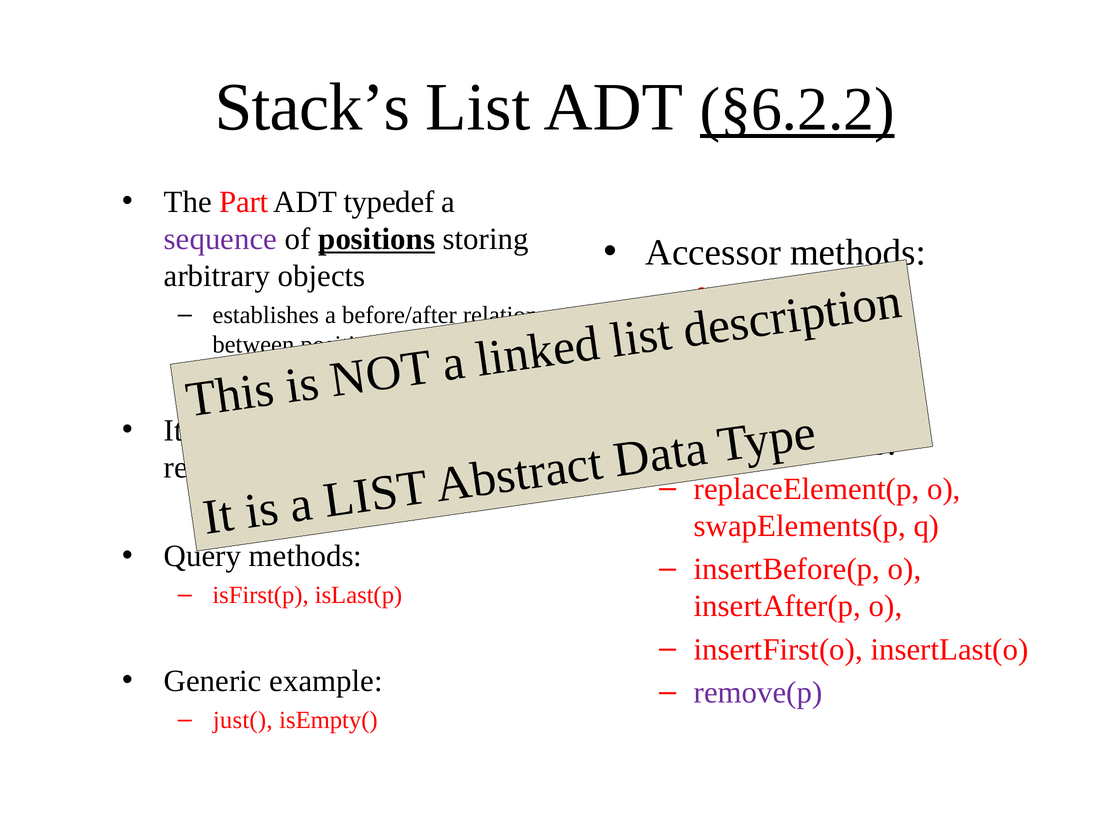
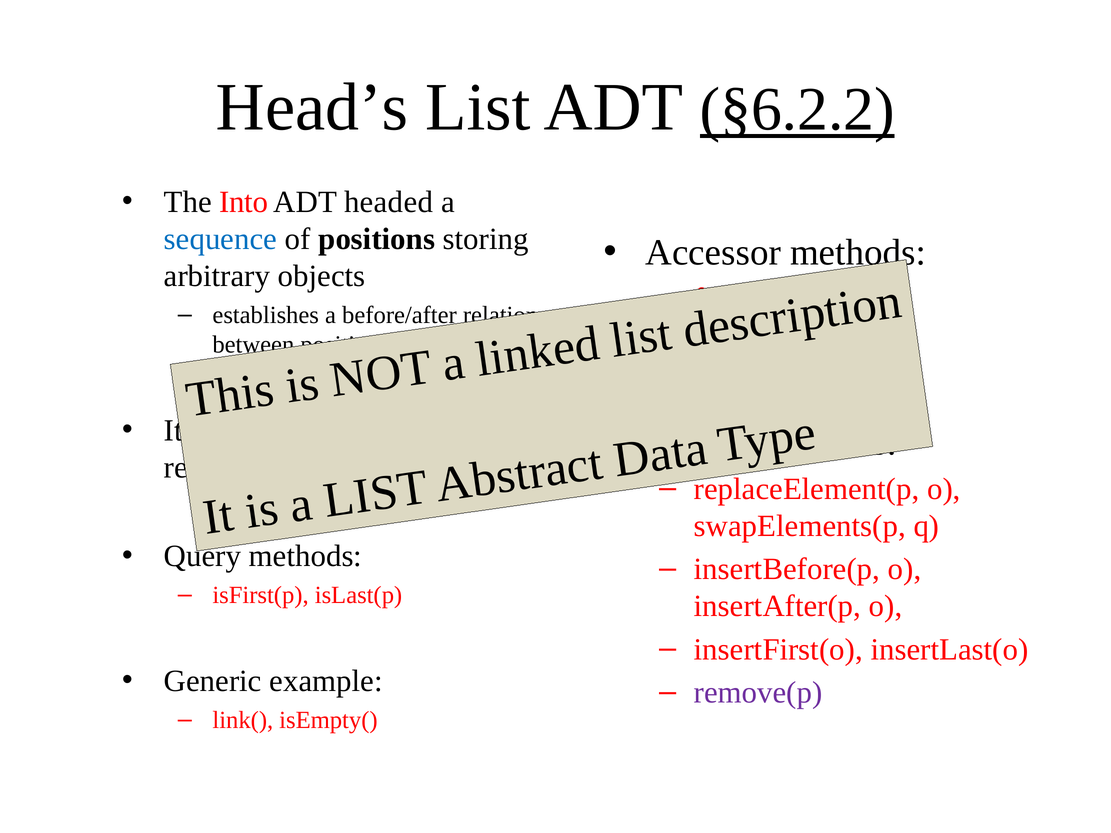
Stack’s: Stack’s -> Head’s
Part: Part -> Into
typedef: typedef -> headed
sequence colour: purple -> blue
positions at (377, 239) underline: present -> none
just(: just( -> link(
